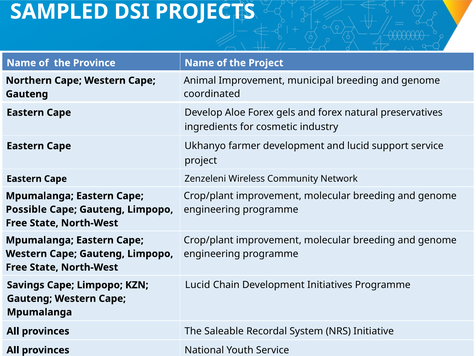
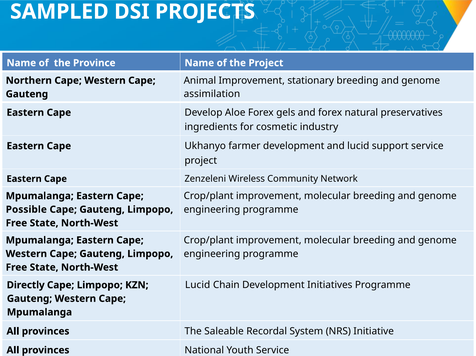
municipal: municipal -> stationary
coordinated: coordinated -> assimilation
Savings: Savings -> Directly
